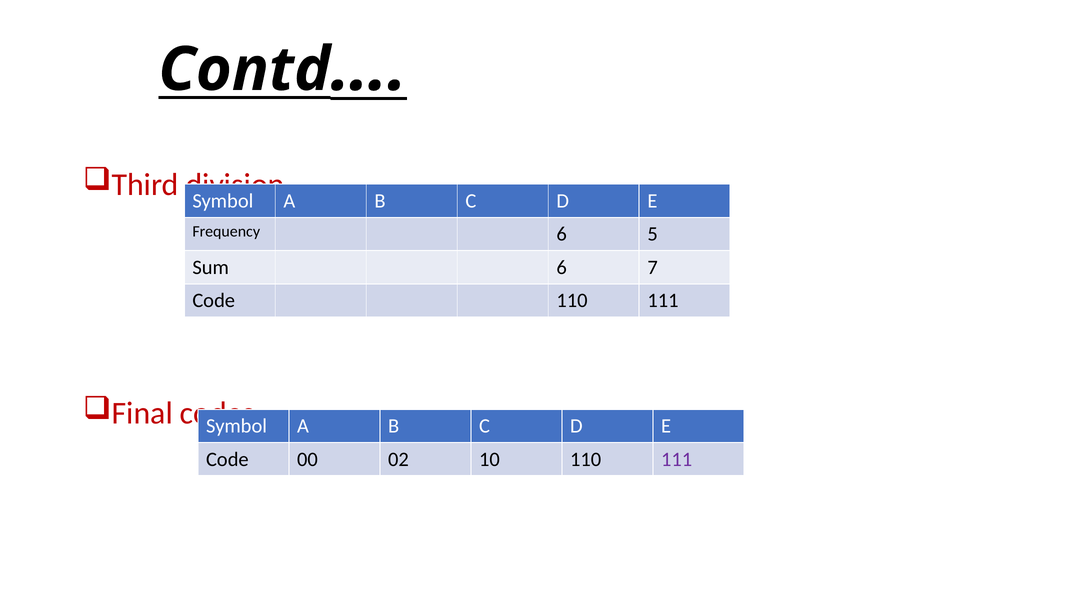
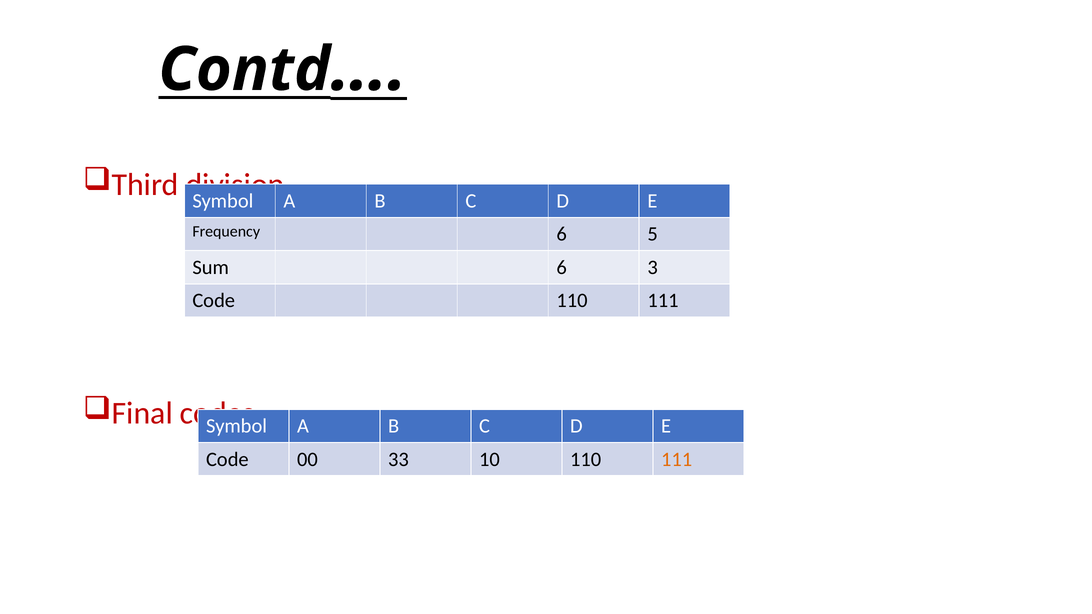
7: 7 -> 3
02: 02 -> 33
111 at (677, 460) colour: purple -> orange
